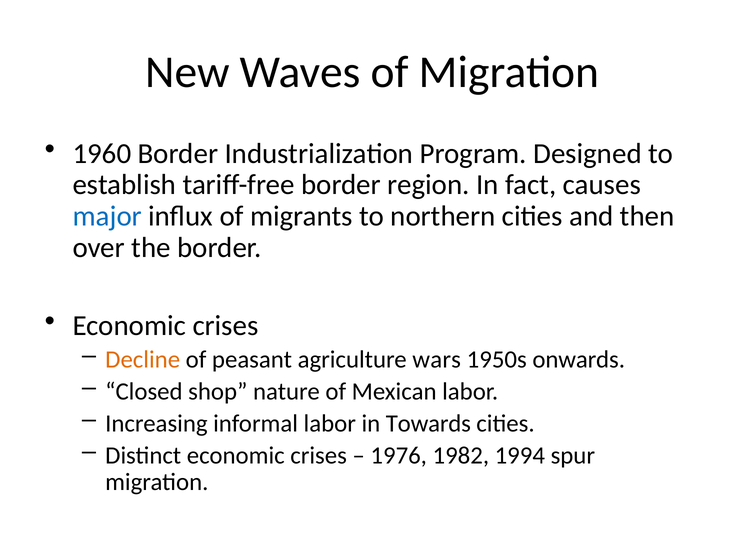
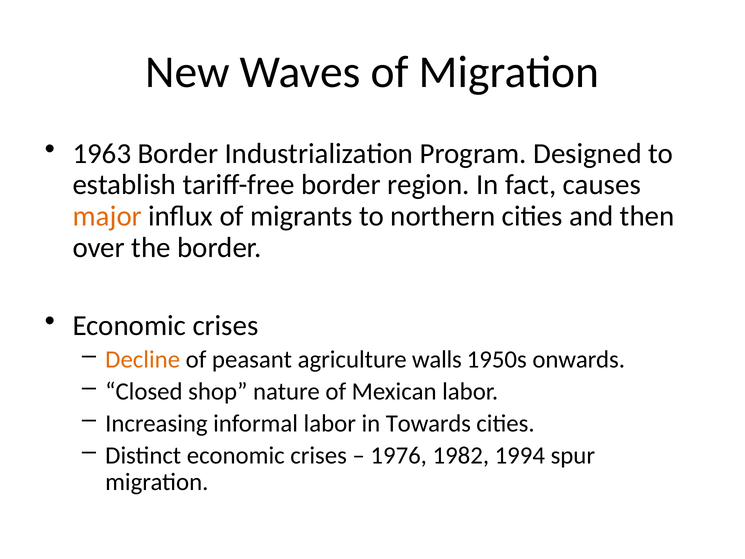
1960: 1960 -> 1963
major colour: blue -> orange
wars: wars -> walls
